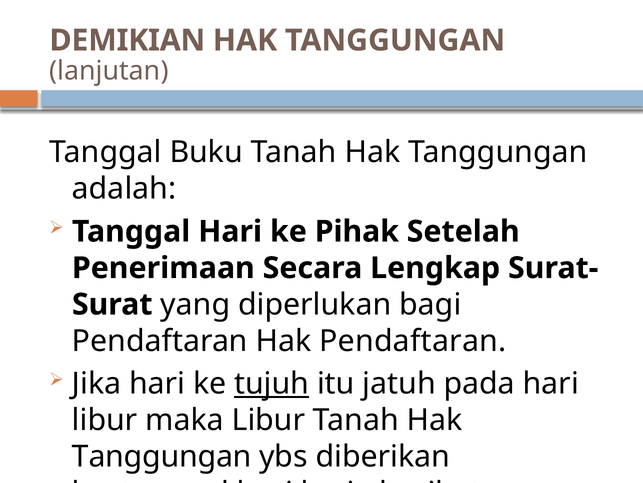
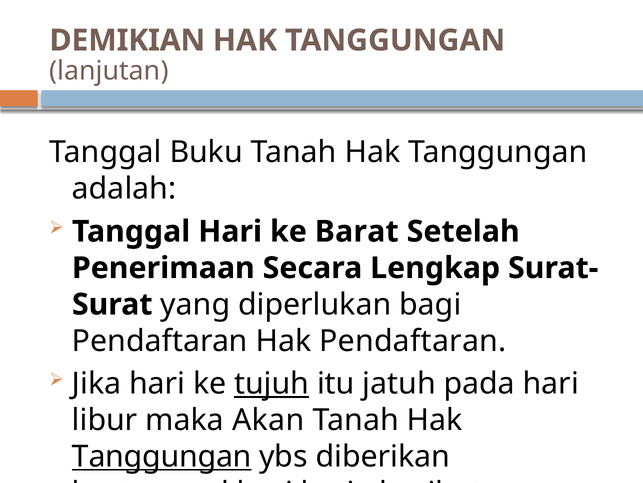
Pihak: Pihak -> Barat
maka Libur: Libur -> Akan
Tanggungan at (162, 456) underline: none -> present
